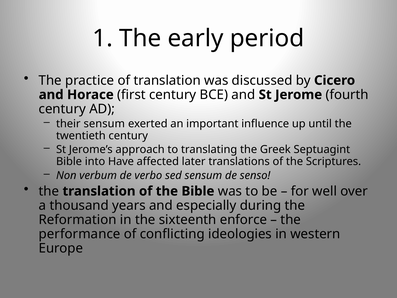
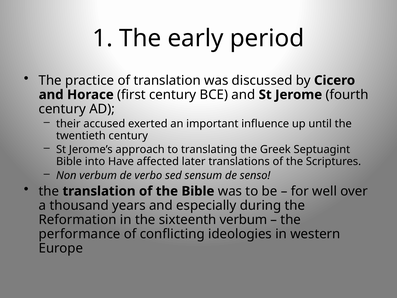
their sensum: sensum -> accused
sixteenth enforce: enforce -> verbum
